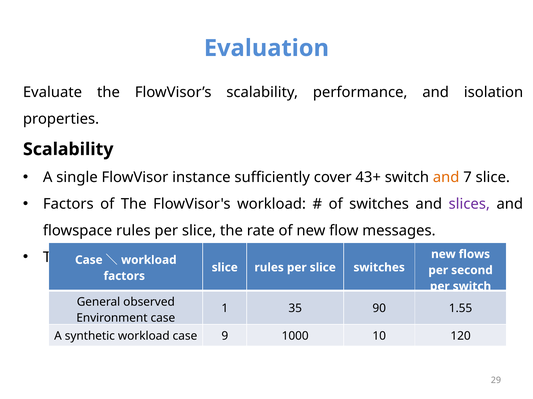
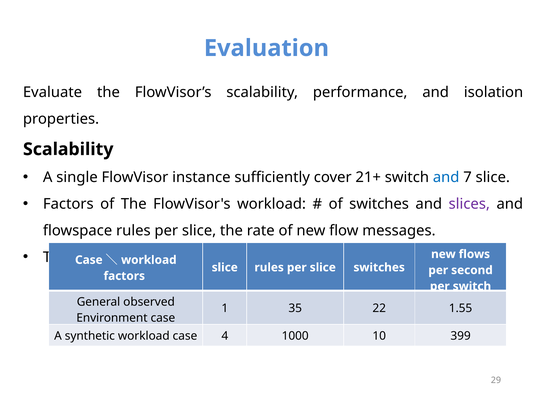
43+: 43+ -> 21+
and at (446, 178) colour: orange -> blue
90: 90 -> 22
9: 9 -> 4
120: 120 -> 399
